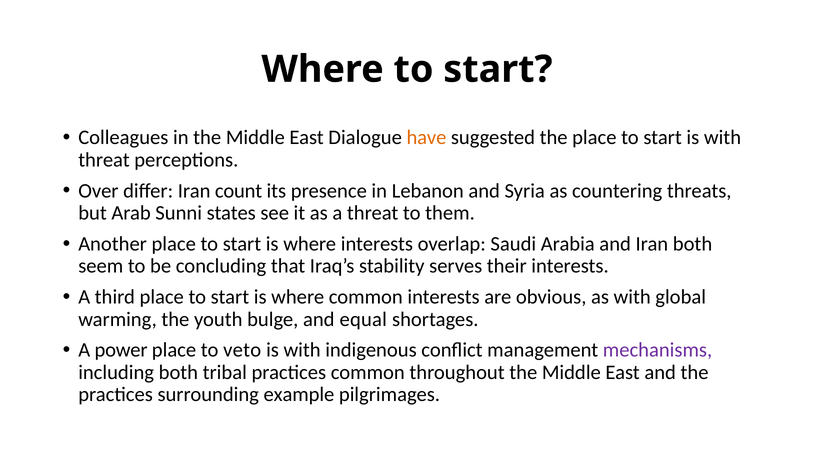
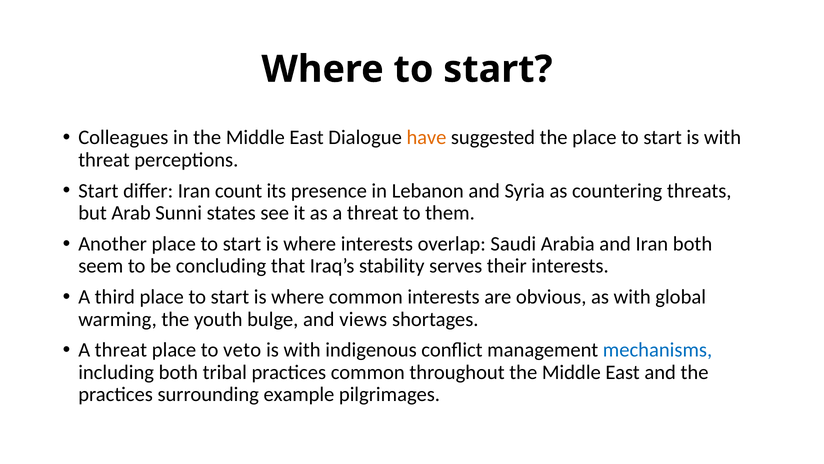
Over at (98, 191): Over -> Start
equal: equal -> views
power at (121, 350): power -> threat
mechanisms colour: purple -> blue
